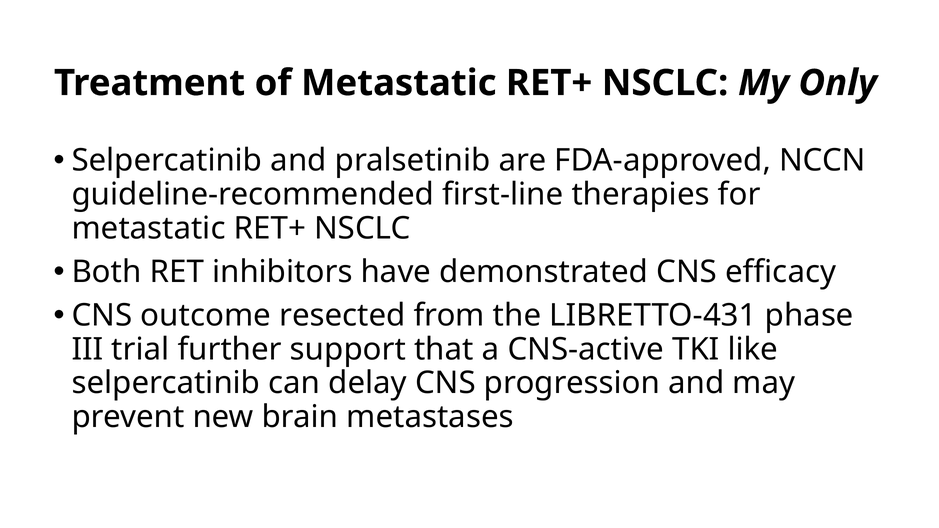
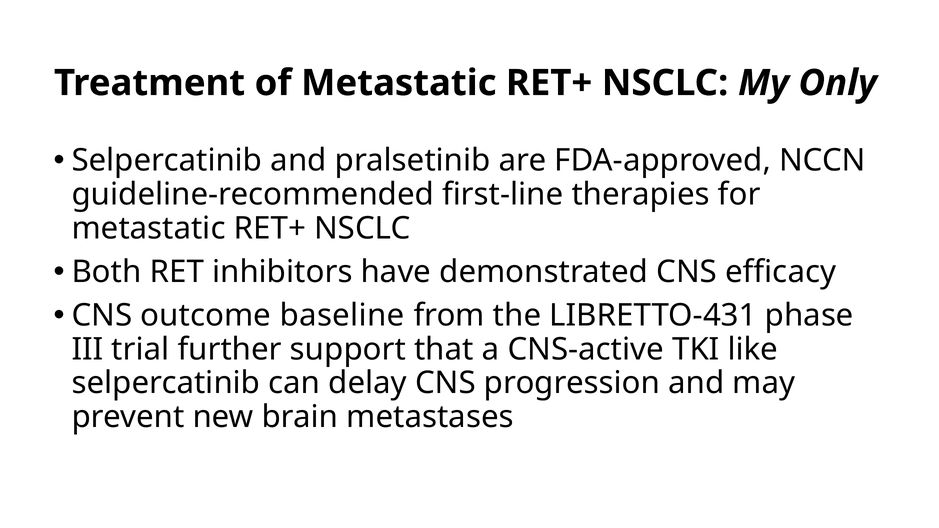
resected: resected -> baseline
